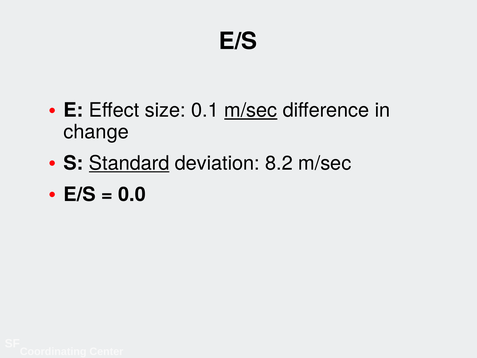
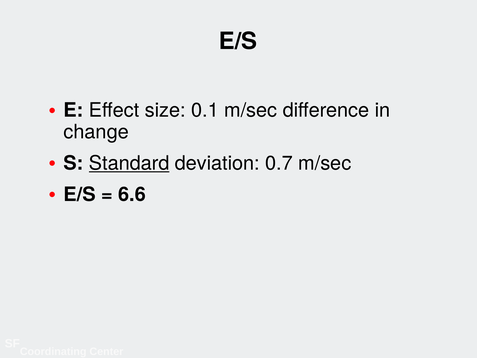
m/sec at (251, 110) underline: present -> none
8.2: 8.2 -> 0.7
0.0: 0.0 -> 6.6
